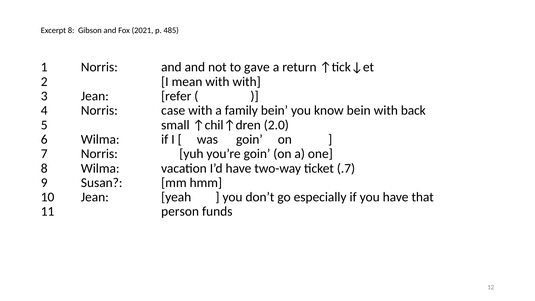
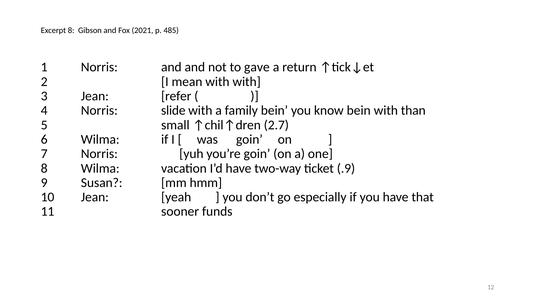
case: case -> slide
back: back -> than
2.0: 2.0 -> 2.7
.7: .7 -> .9
person: person -> sooner
